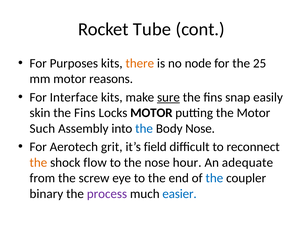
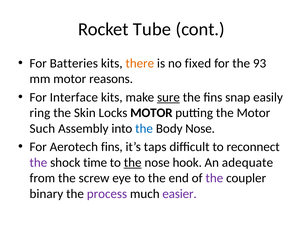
Purposes: Purposes -> Batteries
node: node -> fixed
25: 25 -> 93
skin: skin -> ring
Fins at (85, 113): Fins -> Skin
Aerotech grit: grit -> fins
field: field -> taps
the at (38, 163) colour: orange -> purple
flow: flow -> time
the at (133, 163) underline: none -> present
hour: hour -> hook
the at (214, 178) colour: blue -> purple
easier colour: blue -> purple
